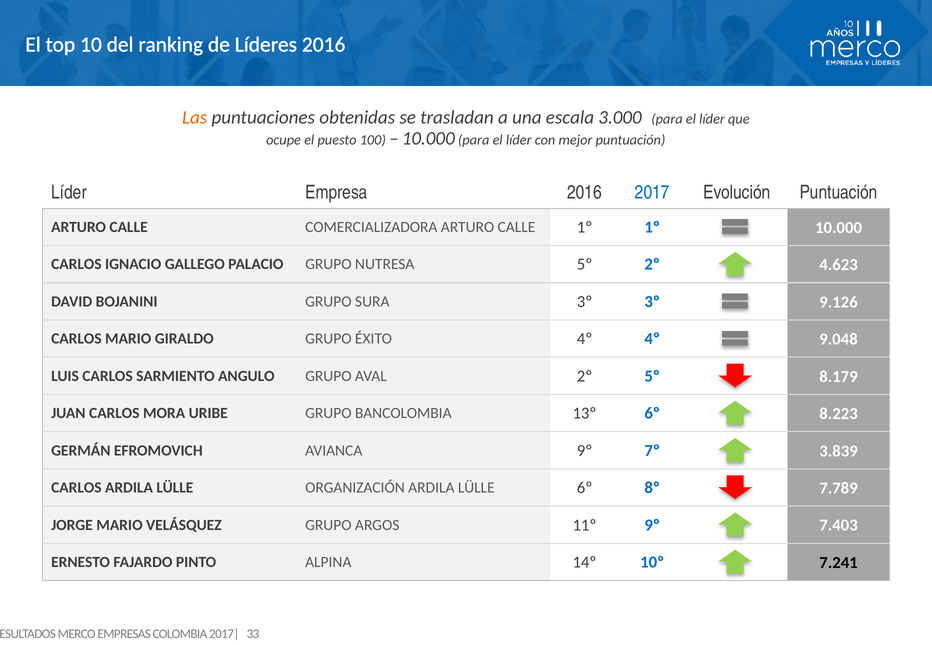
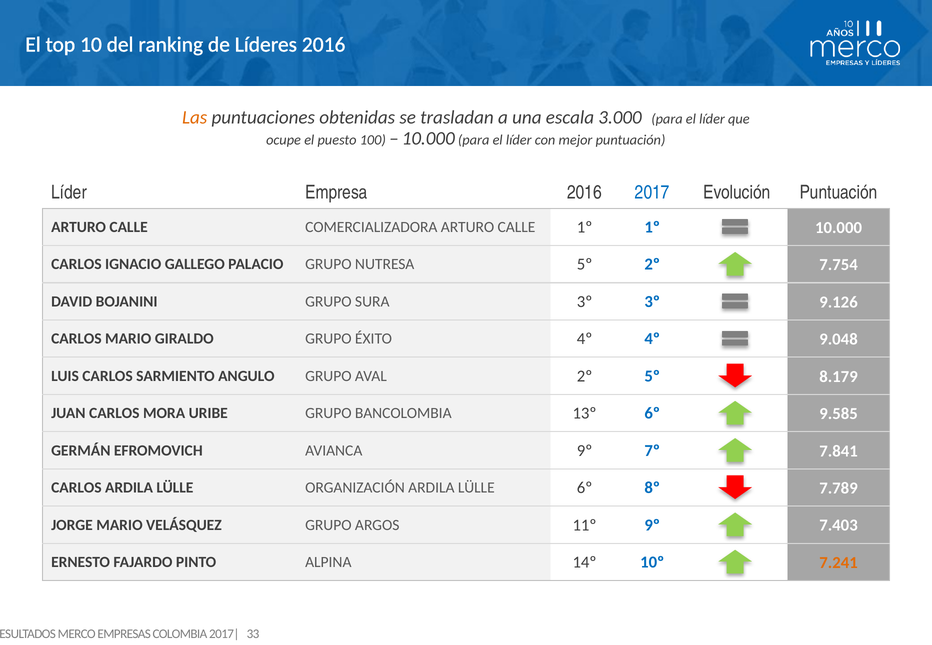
4.623: 4.623 -> 7.754
8.223: 8.223 -> 9.585
3.839: 3.839 -> 7.841
7.241 colour: black -> orange
